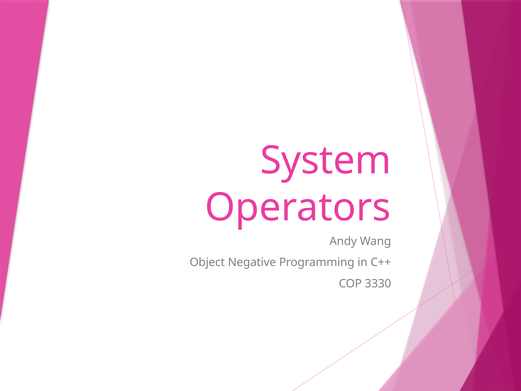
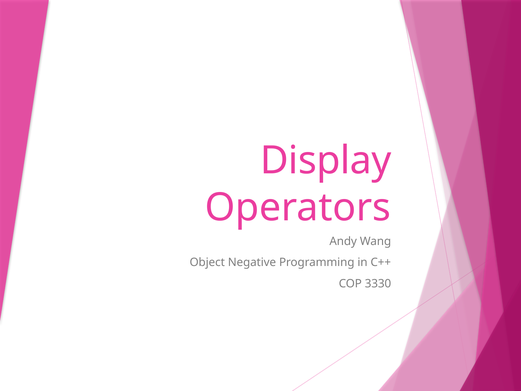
System: System -> Display
